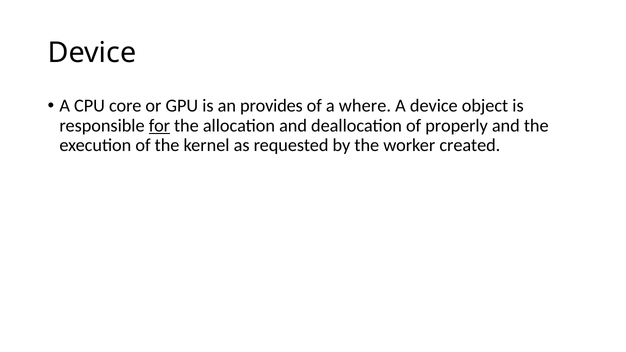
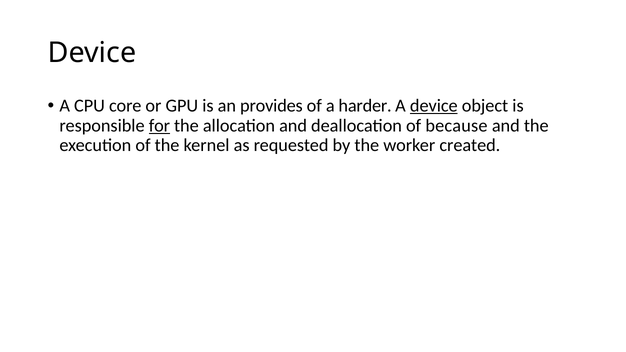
where: where -> harder
device at (434, 106) underline: none -> present
properly: properly -> because
